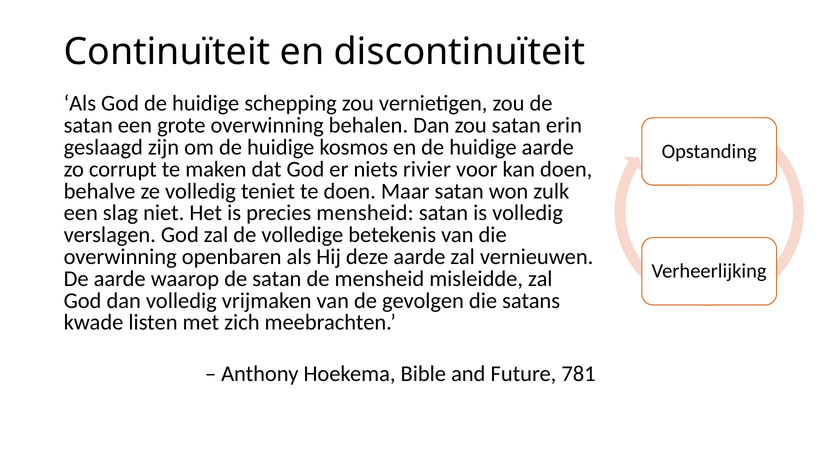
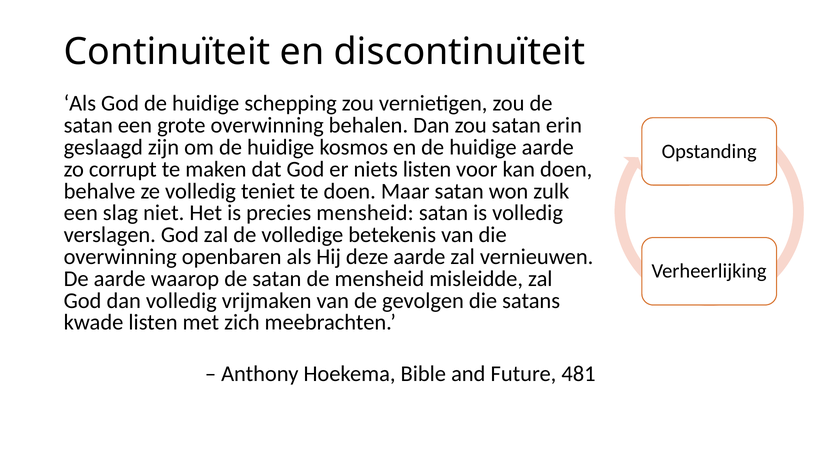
niets rivier: rivier -> listen
781: 781 -> 481
